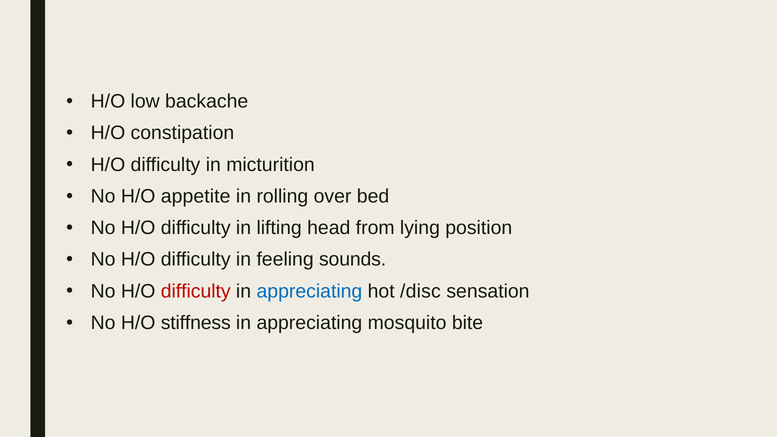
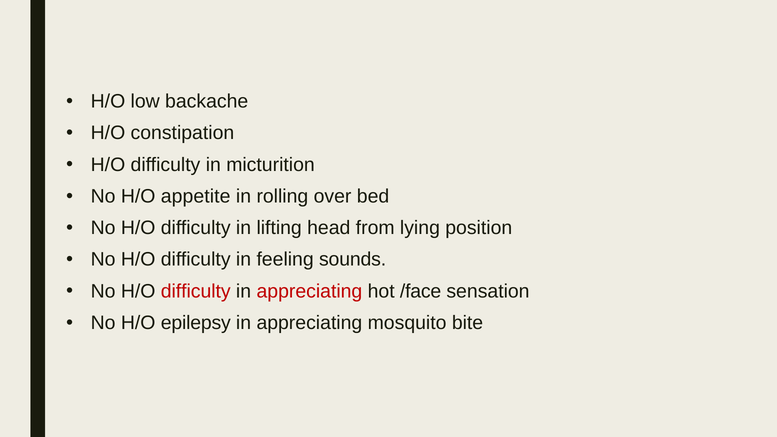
appreciating at (309, 291) colour: blue -> red
/disc: /disc -> /face
stiffness: stiffness -> epilepsy
